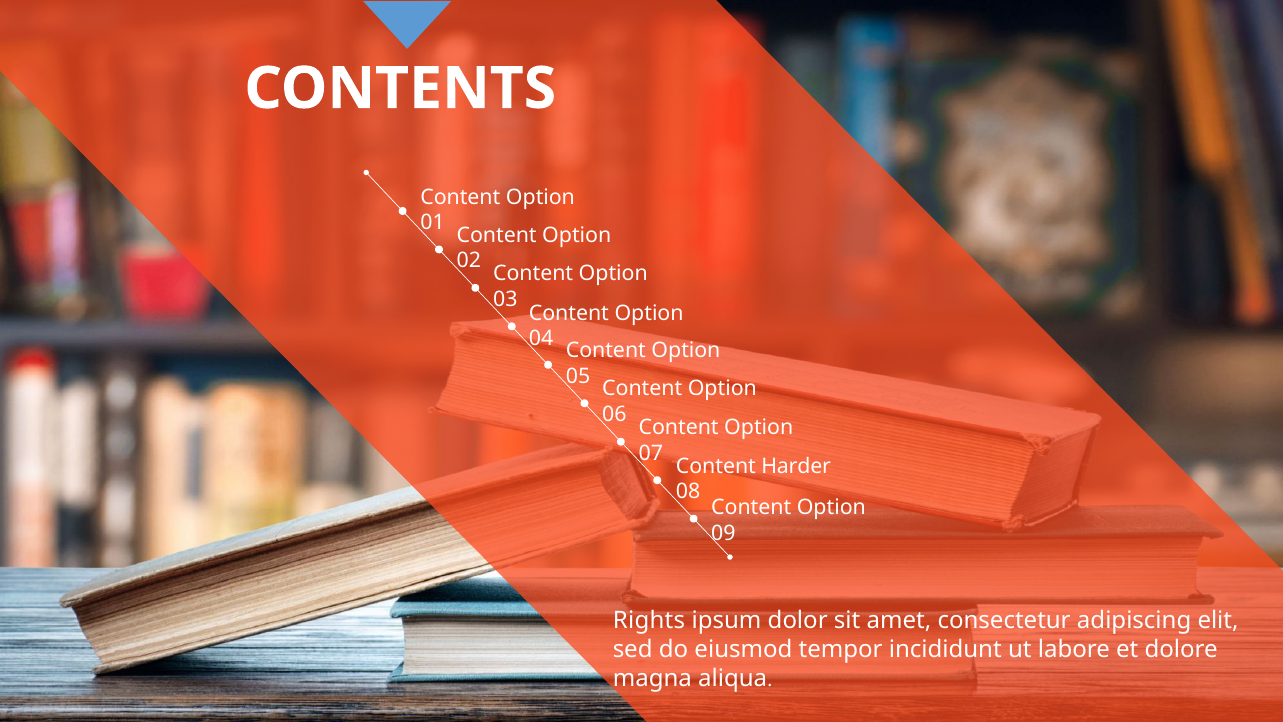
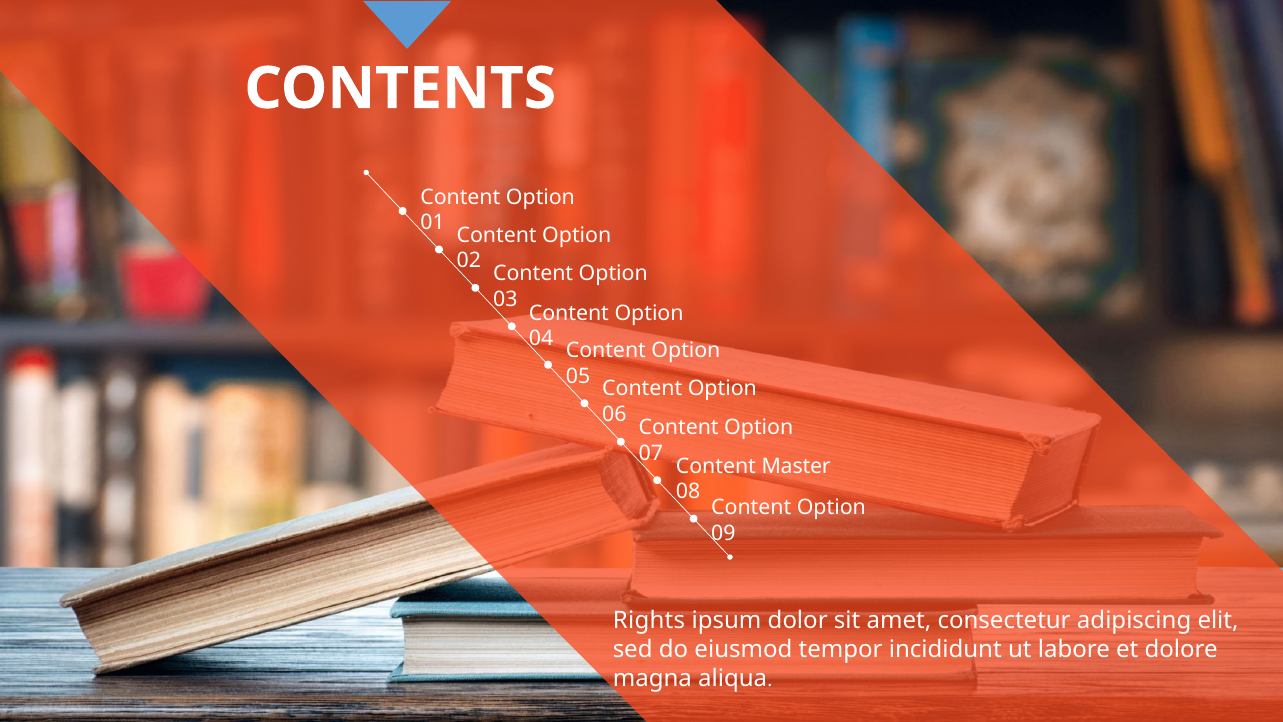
Harder: Harder -> Master
